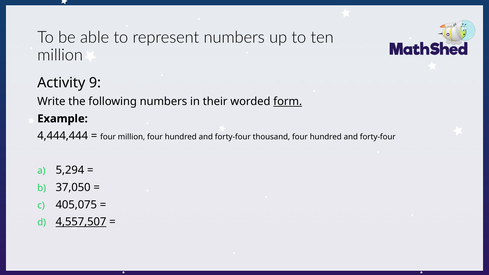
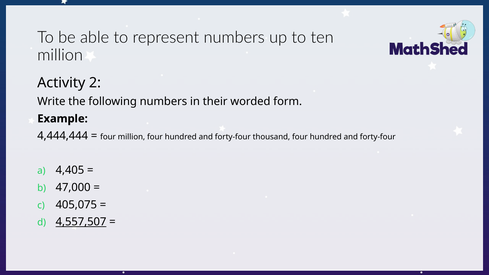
9: 9 -> 2
form underline: present -> none
5,294: 5,294 -> 4,405
37,050: 37,050 -> 47,000
